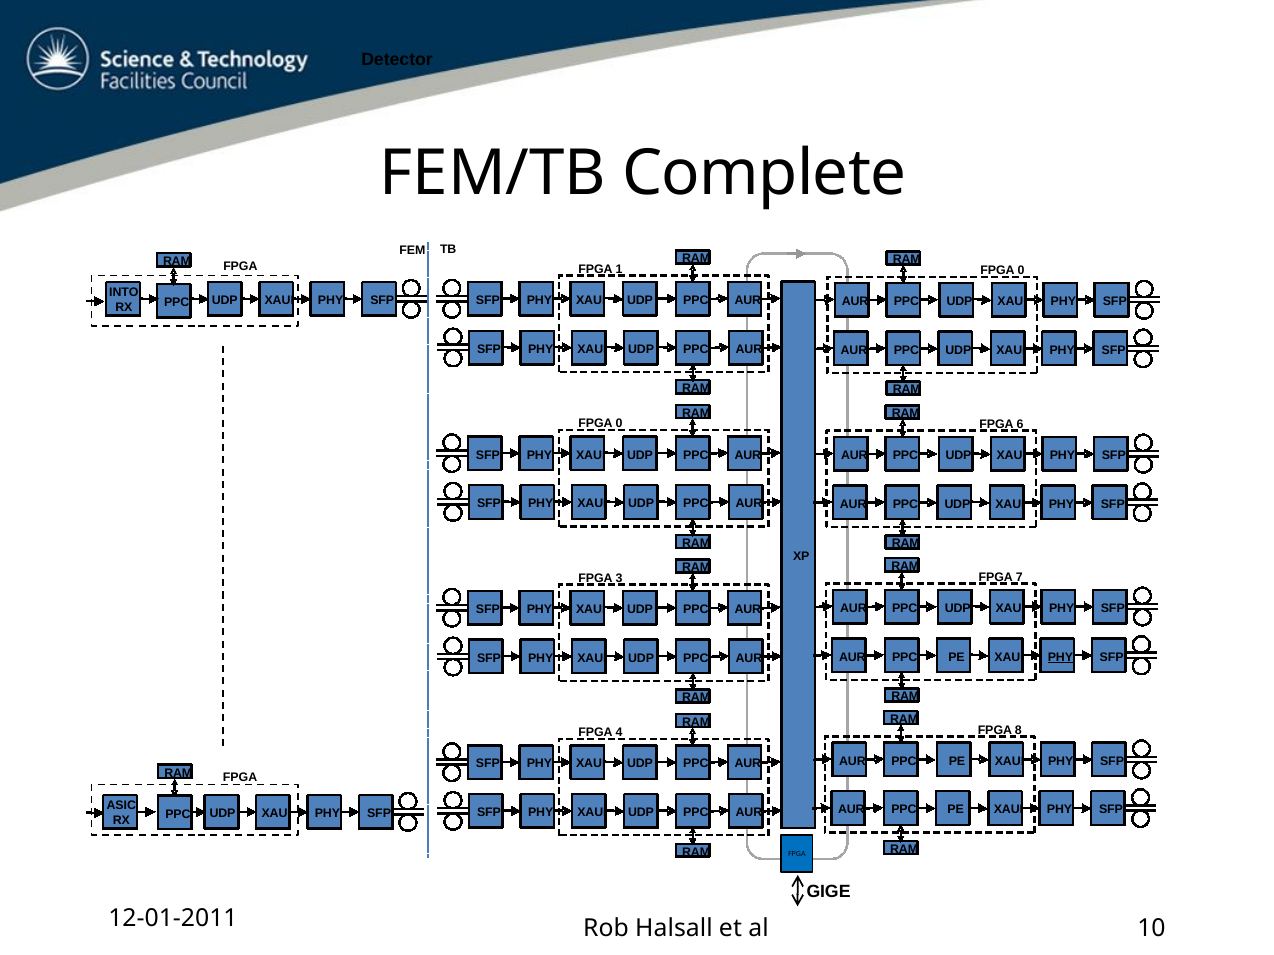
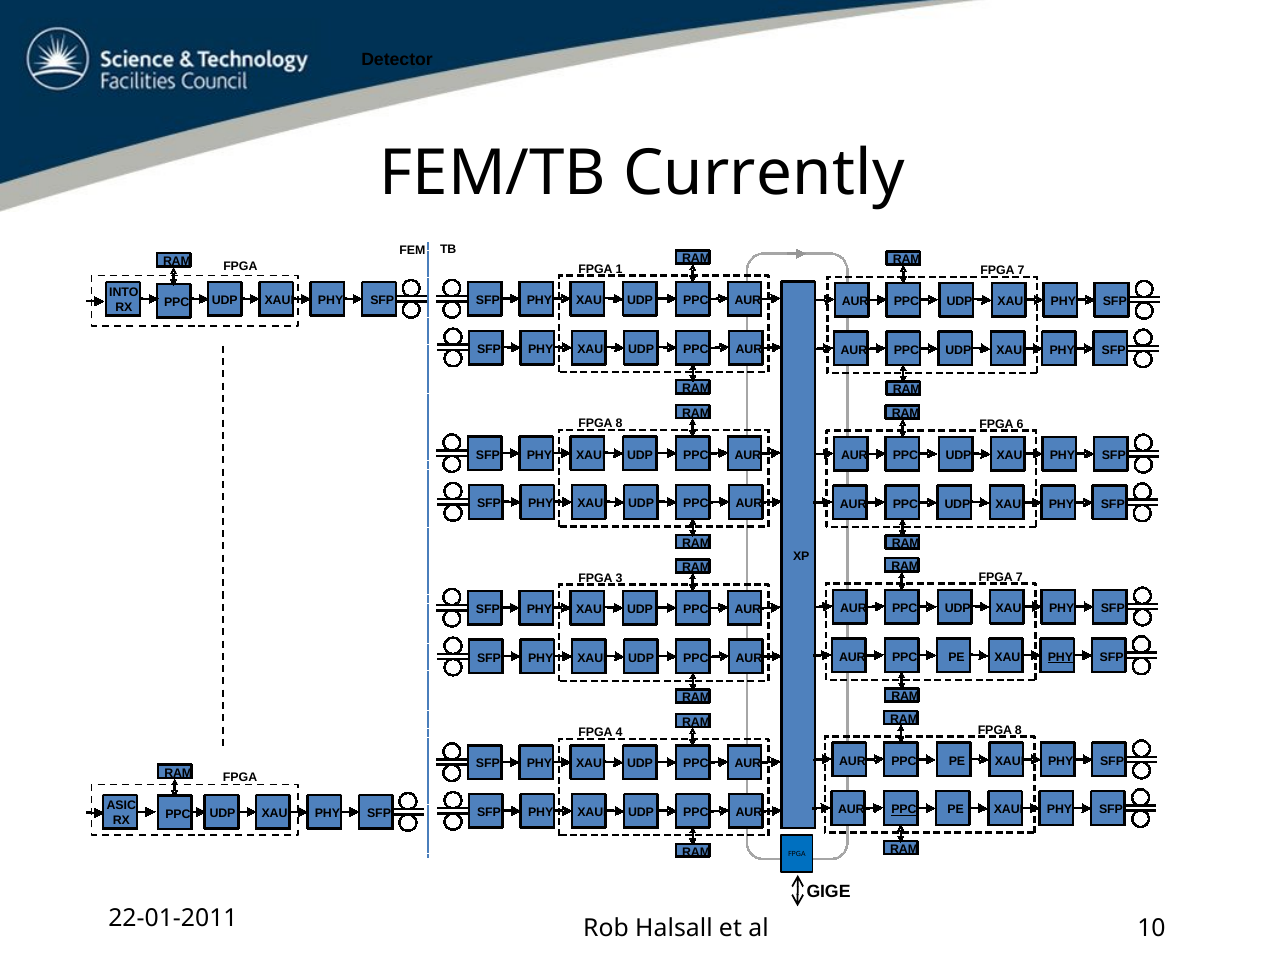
Complete: Complete -> Currently
0 at (1021, 271): 0 -> 7
0 at (619, 424): 0 -> 8
PPC at (904, 810) underline: none -> present
12-01-2011: 12-01-2011 -> 22-01-2011
